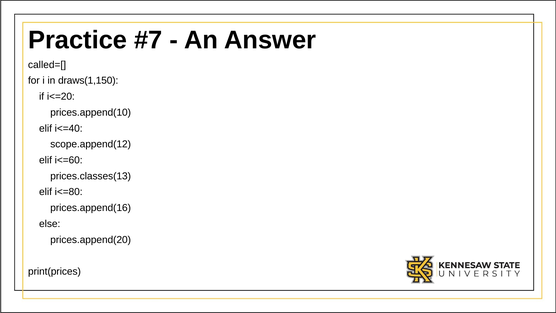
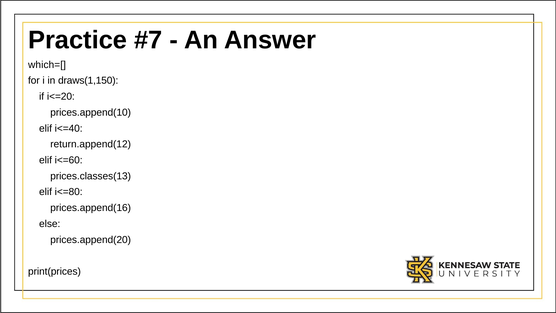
called=[: called=[ -> which=[
scope.append(12: scope.append(12 -> return.append(12
